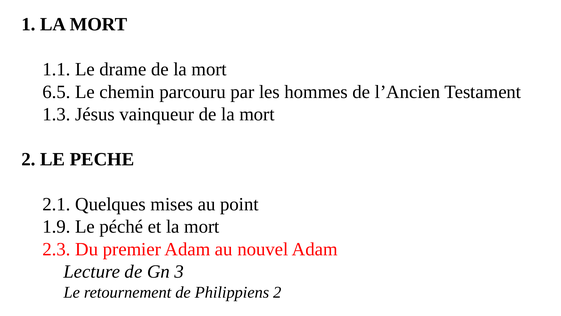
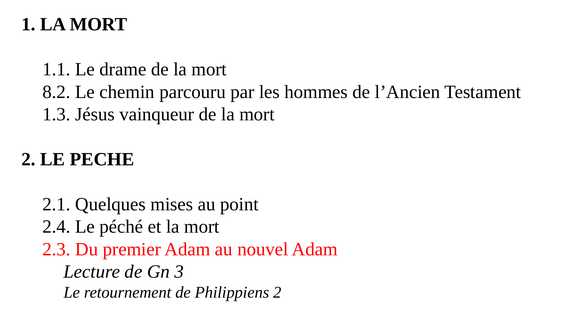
6.5: 6.5 -> 8.2
1.9: 1.9 -> 2.4
